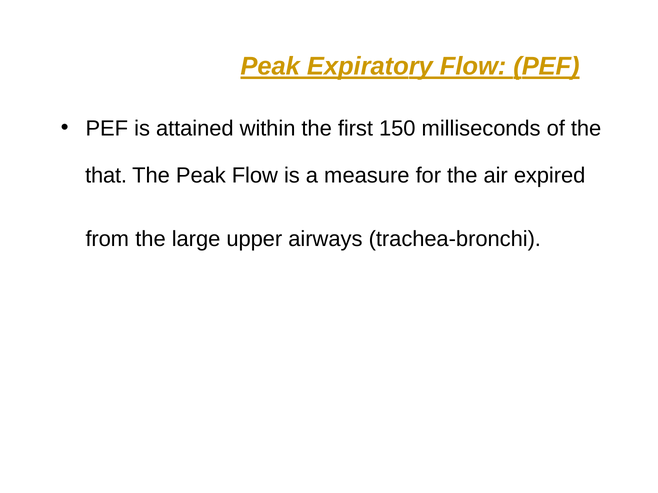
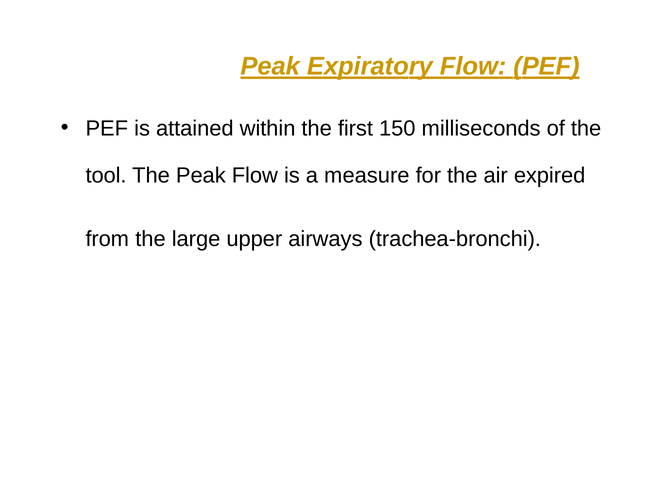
that: that -> tool
